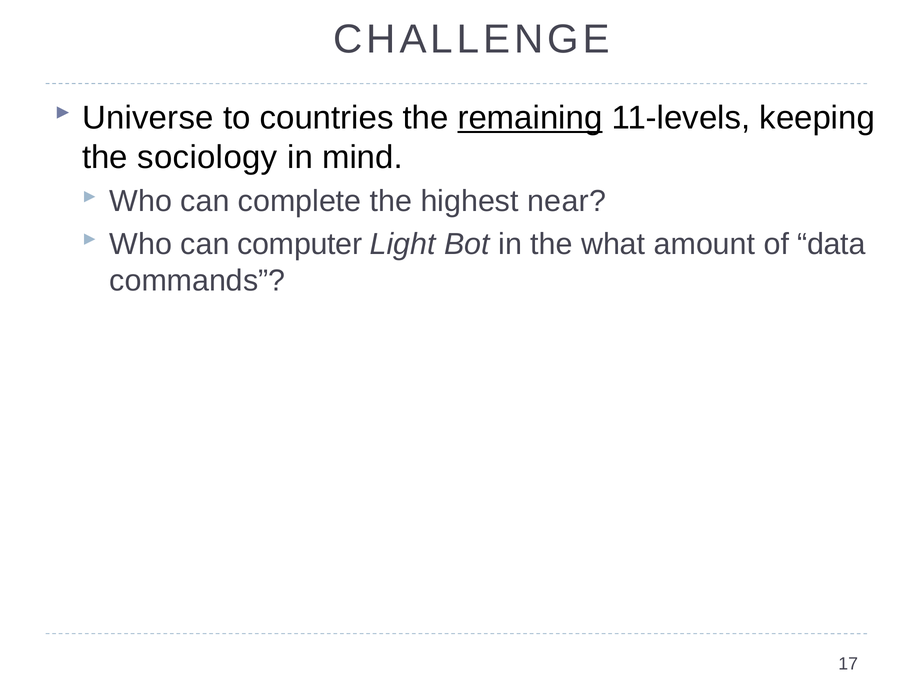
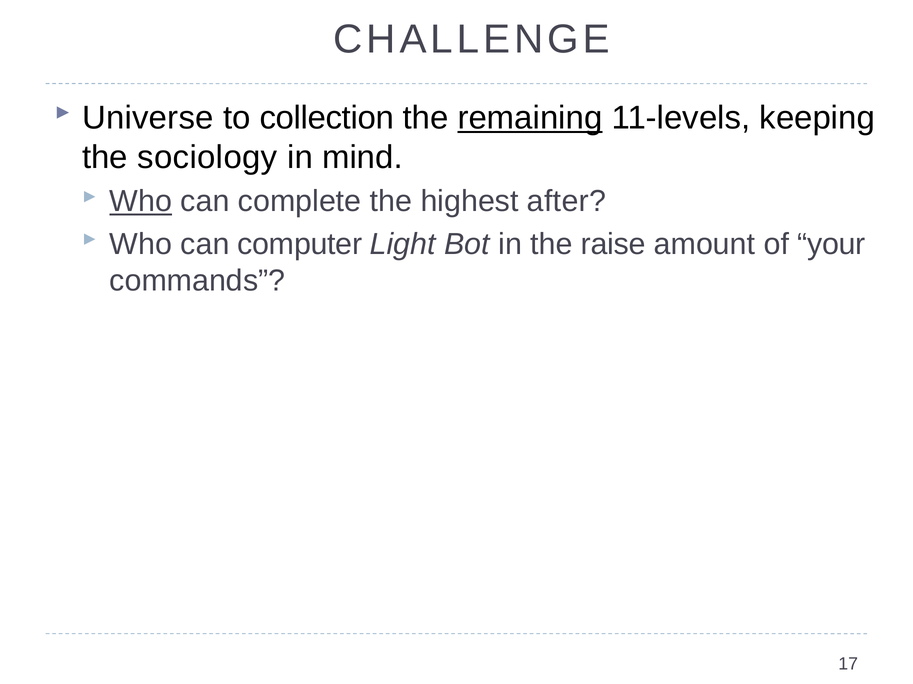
countries: countries -> collection
Who at (141, 202) underline: none -> present
near: near -> after
what: what -> raise
data: data -> your
